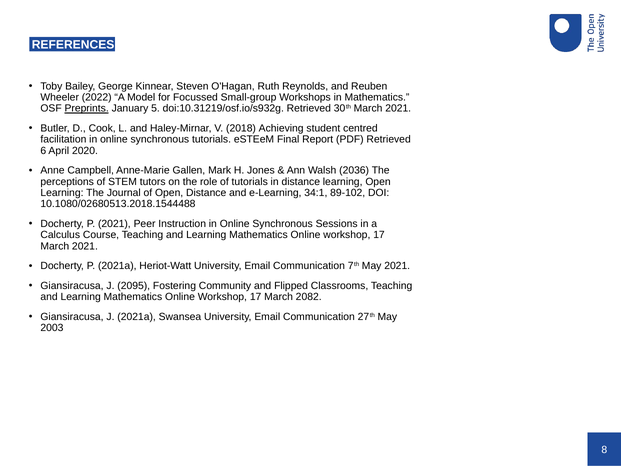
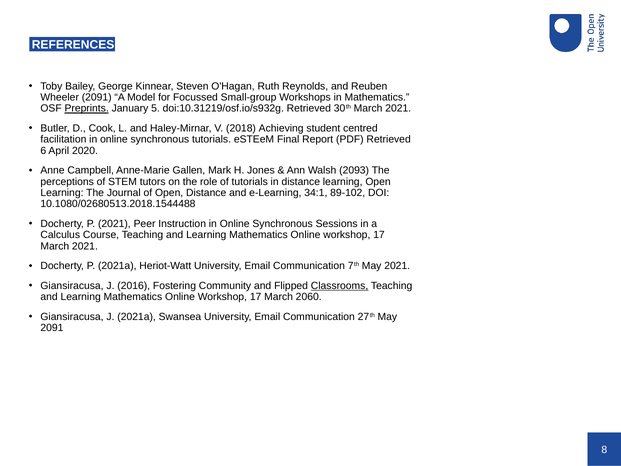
Wheeler 2022: 2022 -> 2091
2036: 2036 -> 2093
2095: 2095 -> 2016
Classrooms underline: none -> present
2082: 2082 -> 2060
2003 at (52, 328): 2003 -> 2091
